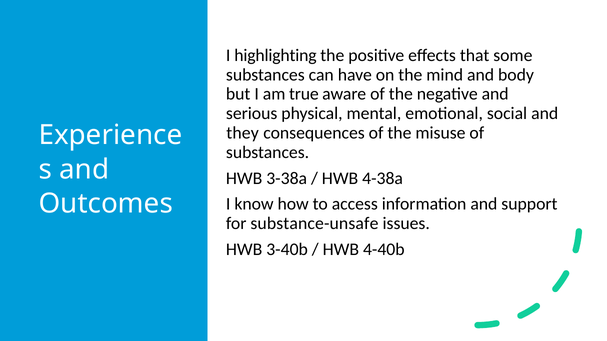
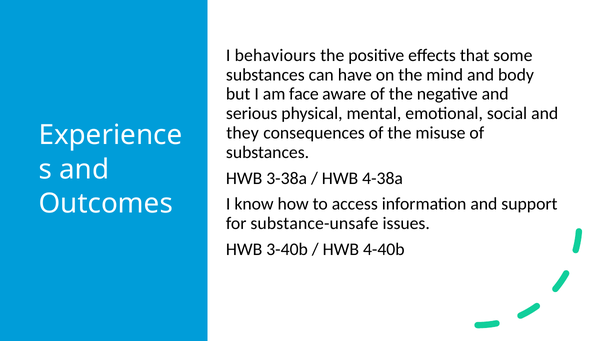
highlighting: highlighting -> behaviours
true: true -> face
